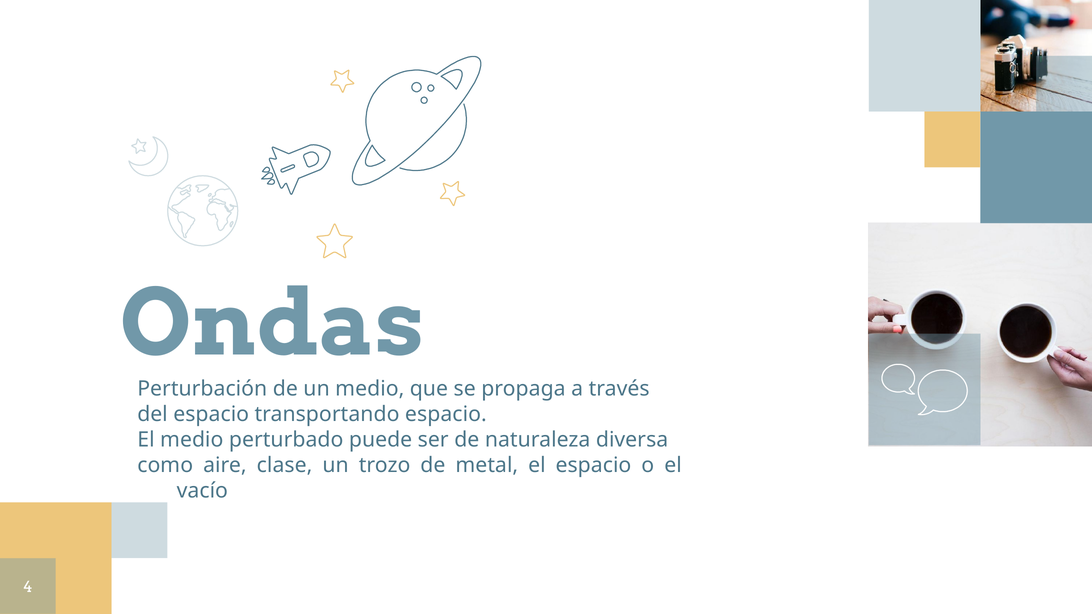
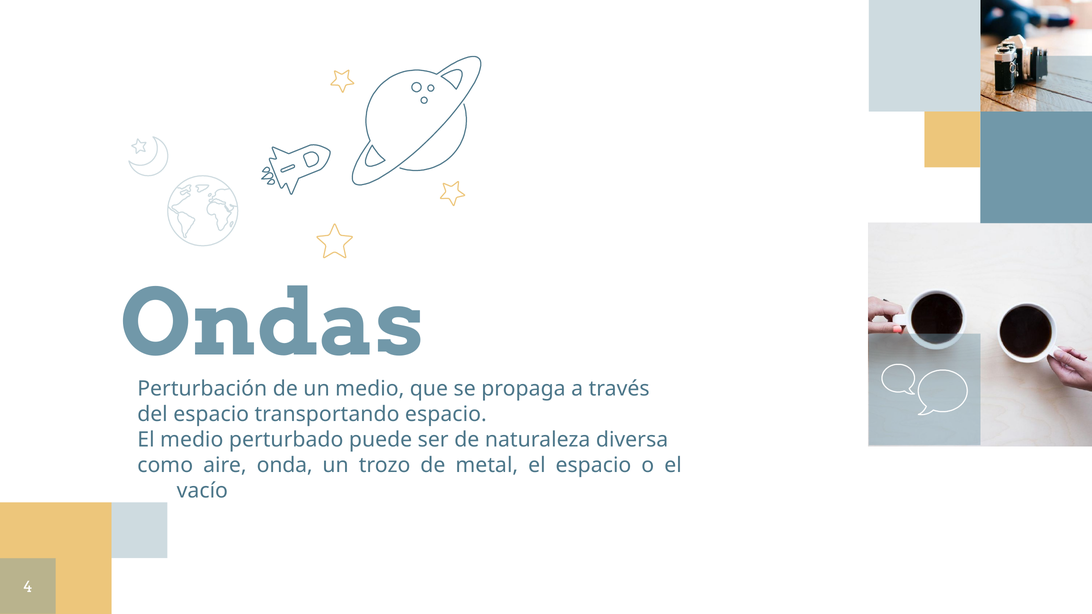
clase: clase -> onda
